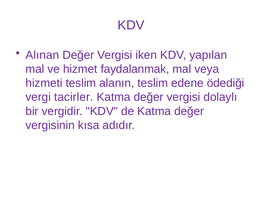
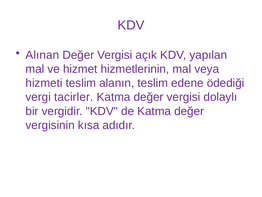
iken: iken -> açık
faydalanmak: faydalanmak -> hizmetlerinin
